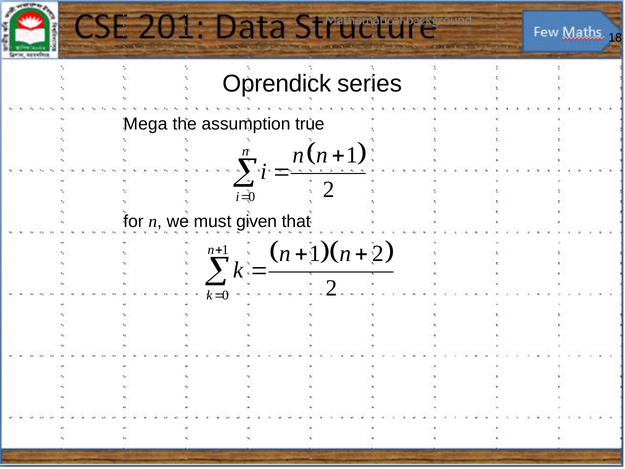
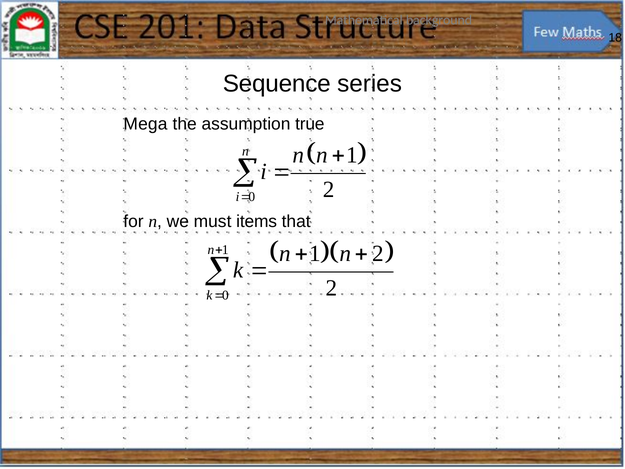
Oprendick: Oprendick -> Sequence
given: given -> items
